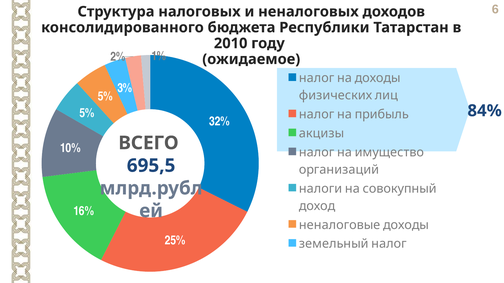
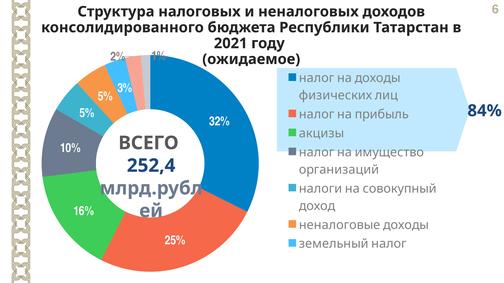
2010: 2010 -> 2021
695,5: 695,5 -> 252,4
